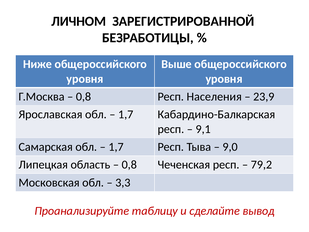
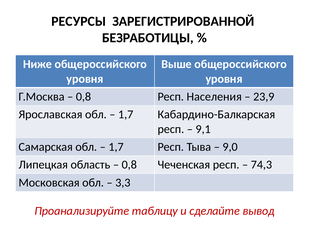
ЛИЧНОМ: ЛИЧНОМ -> РЕСУРСЫ
79,2: 79,2 -> 74,3
